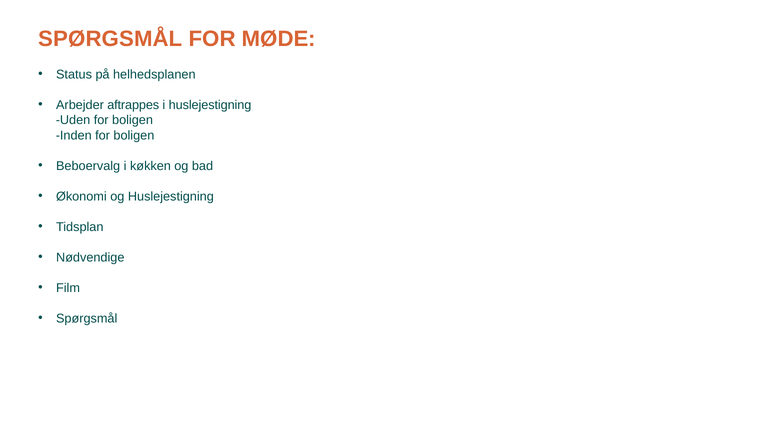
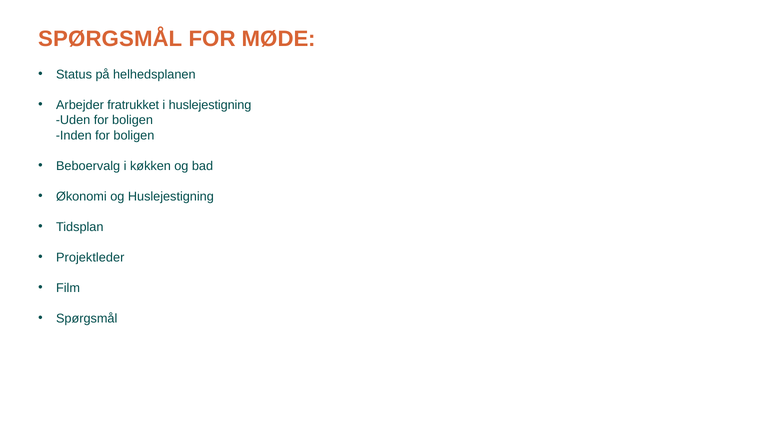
aftrappes: aftrappes -> fratrukket
Nødvendige: Nødvendige -> Projektleder
